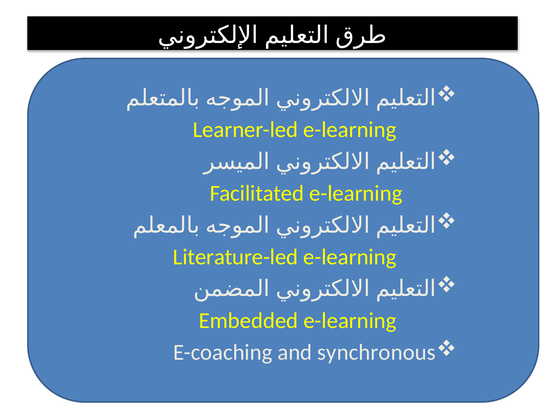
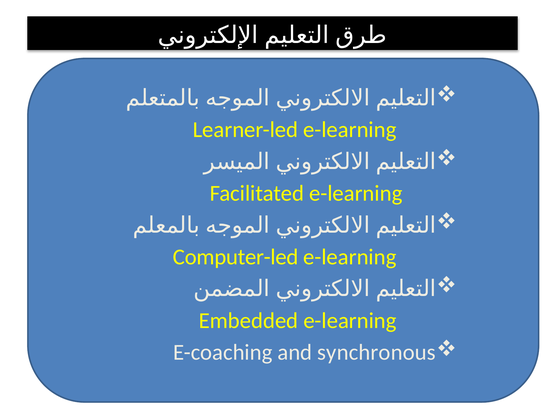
Literature-led: Literature-led -> Computer-led
